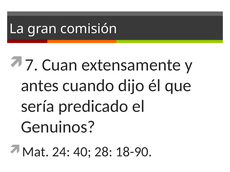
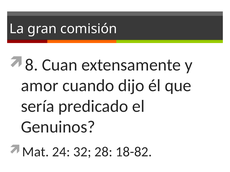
7: 7 -> 8
antes: antes -> amor
40: 40 -> 32
18-90: 18-90 -> 18-82
